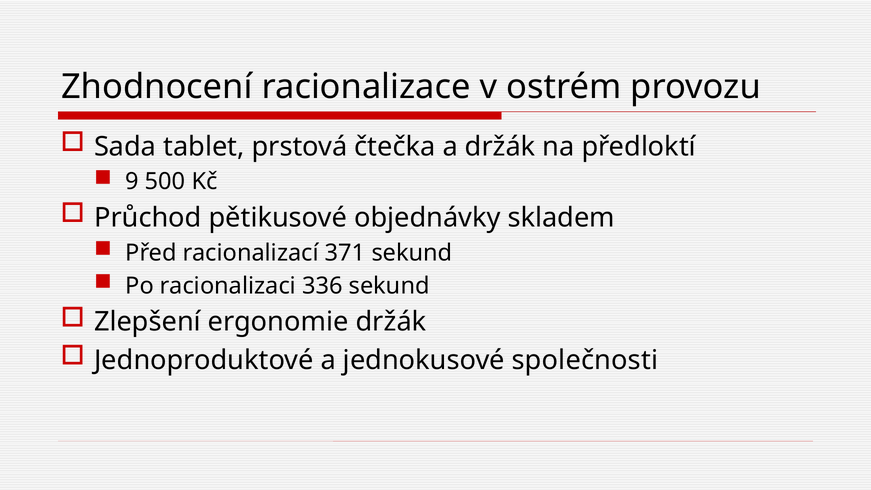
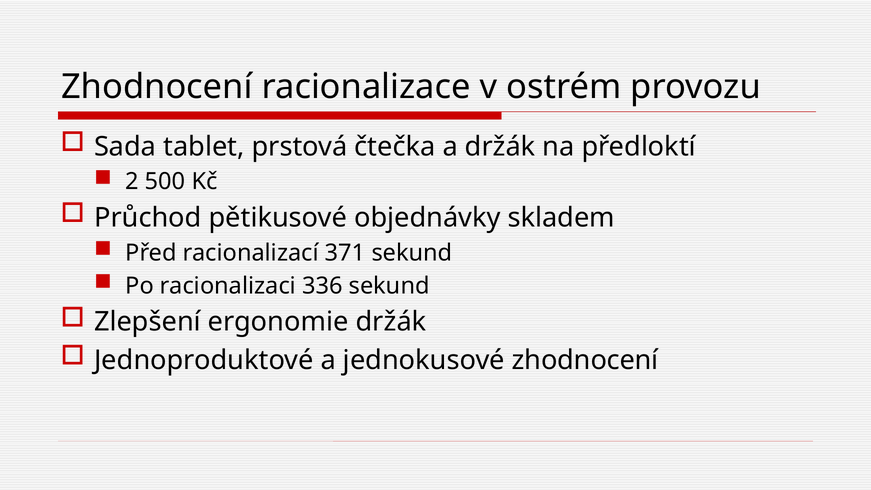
9: 9 -> 2
jednokusové společnosti: společnosti -> zhodnocení
